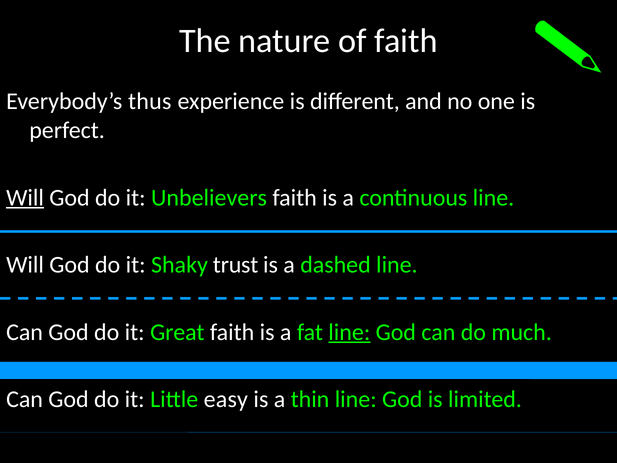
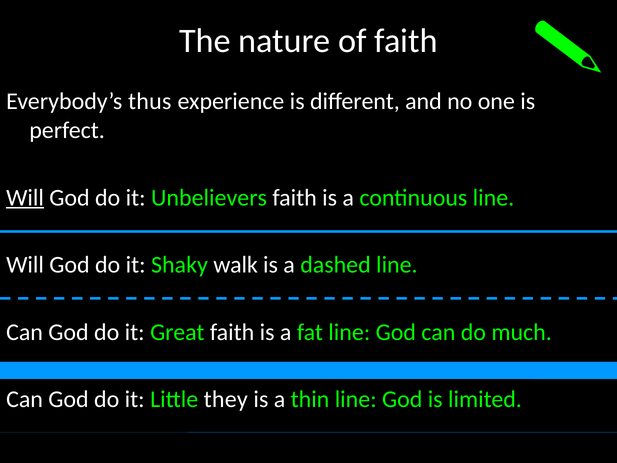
trust: trust -> walk
line at (349, 332) underline: present -> none
easy: easy -> they
